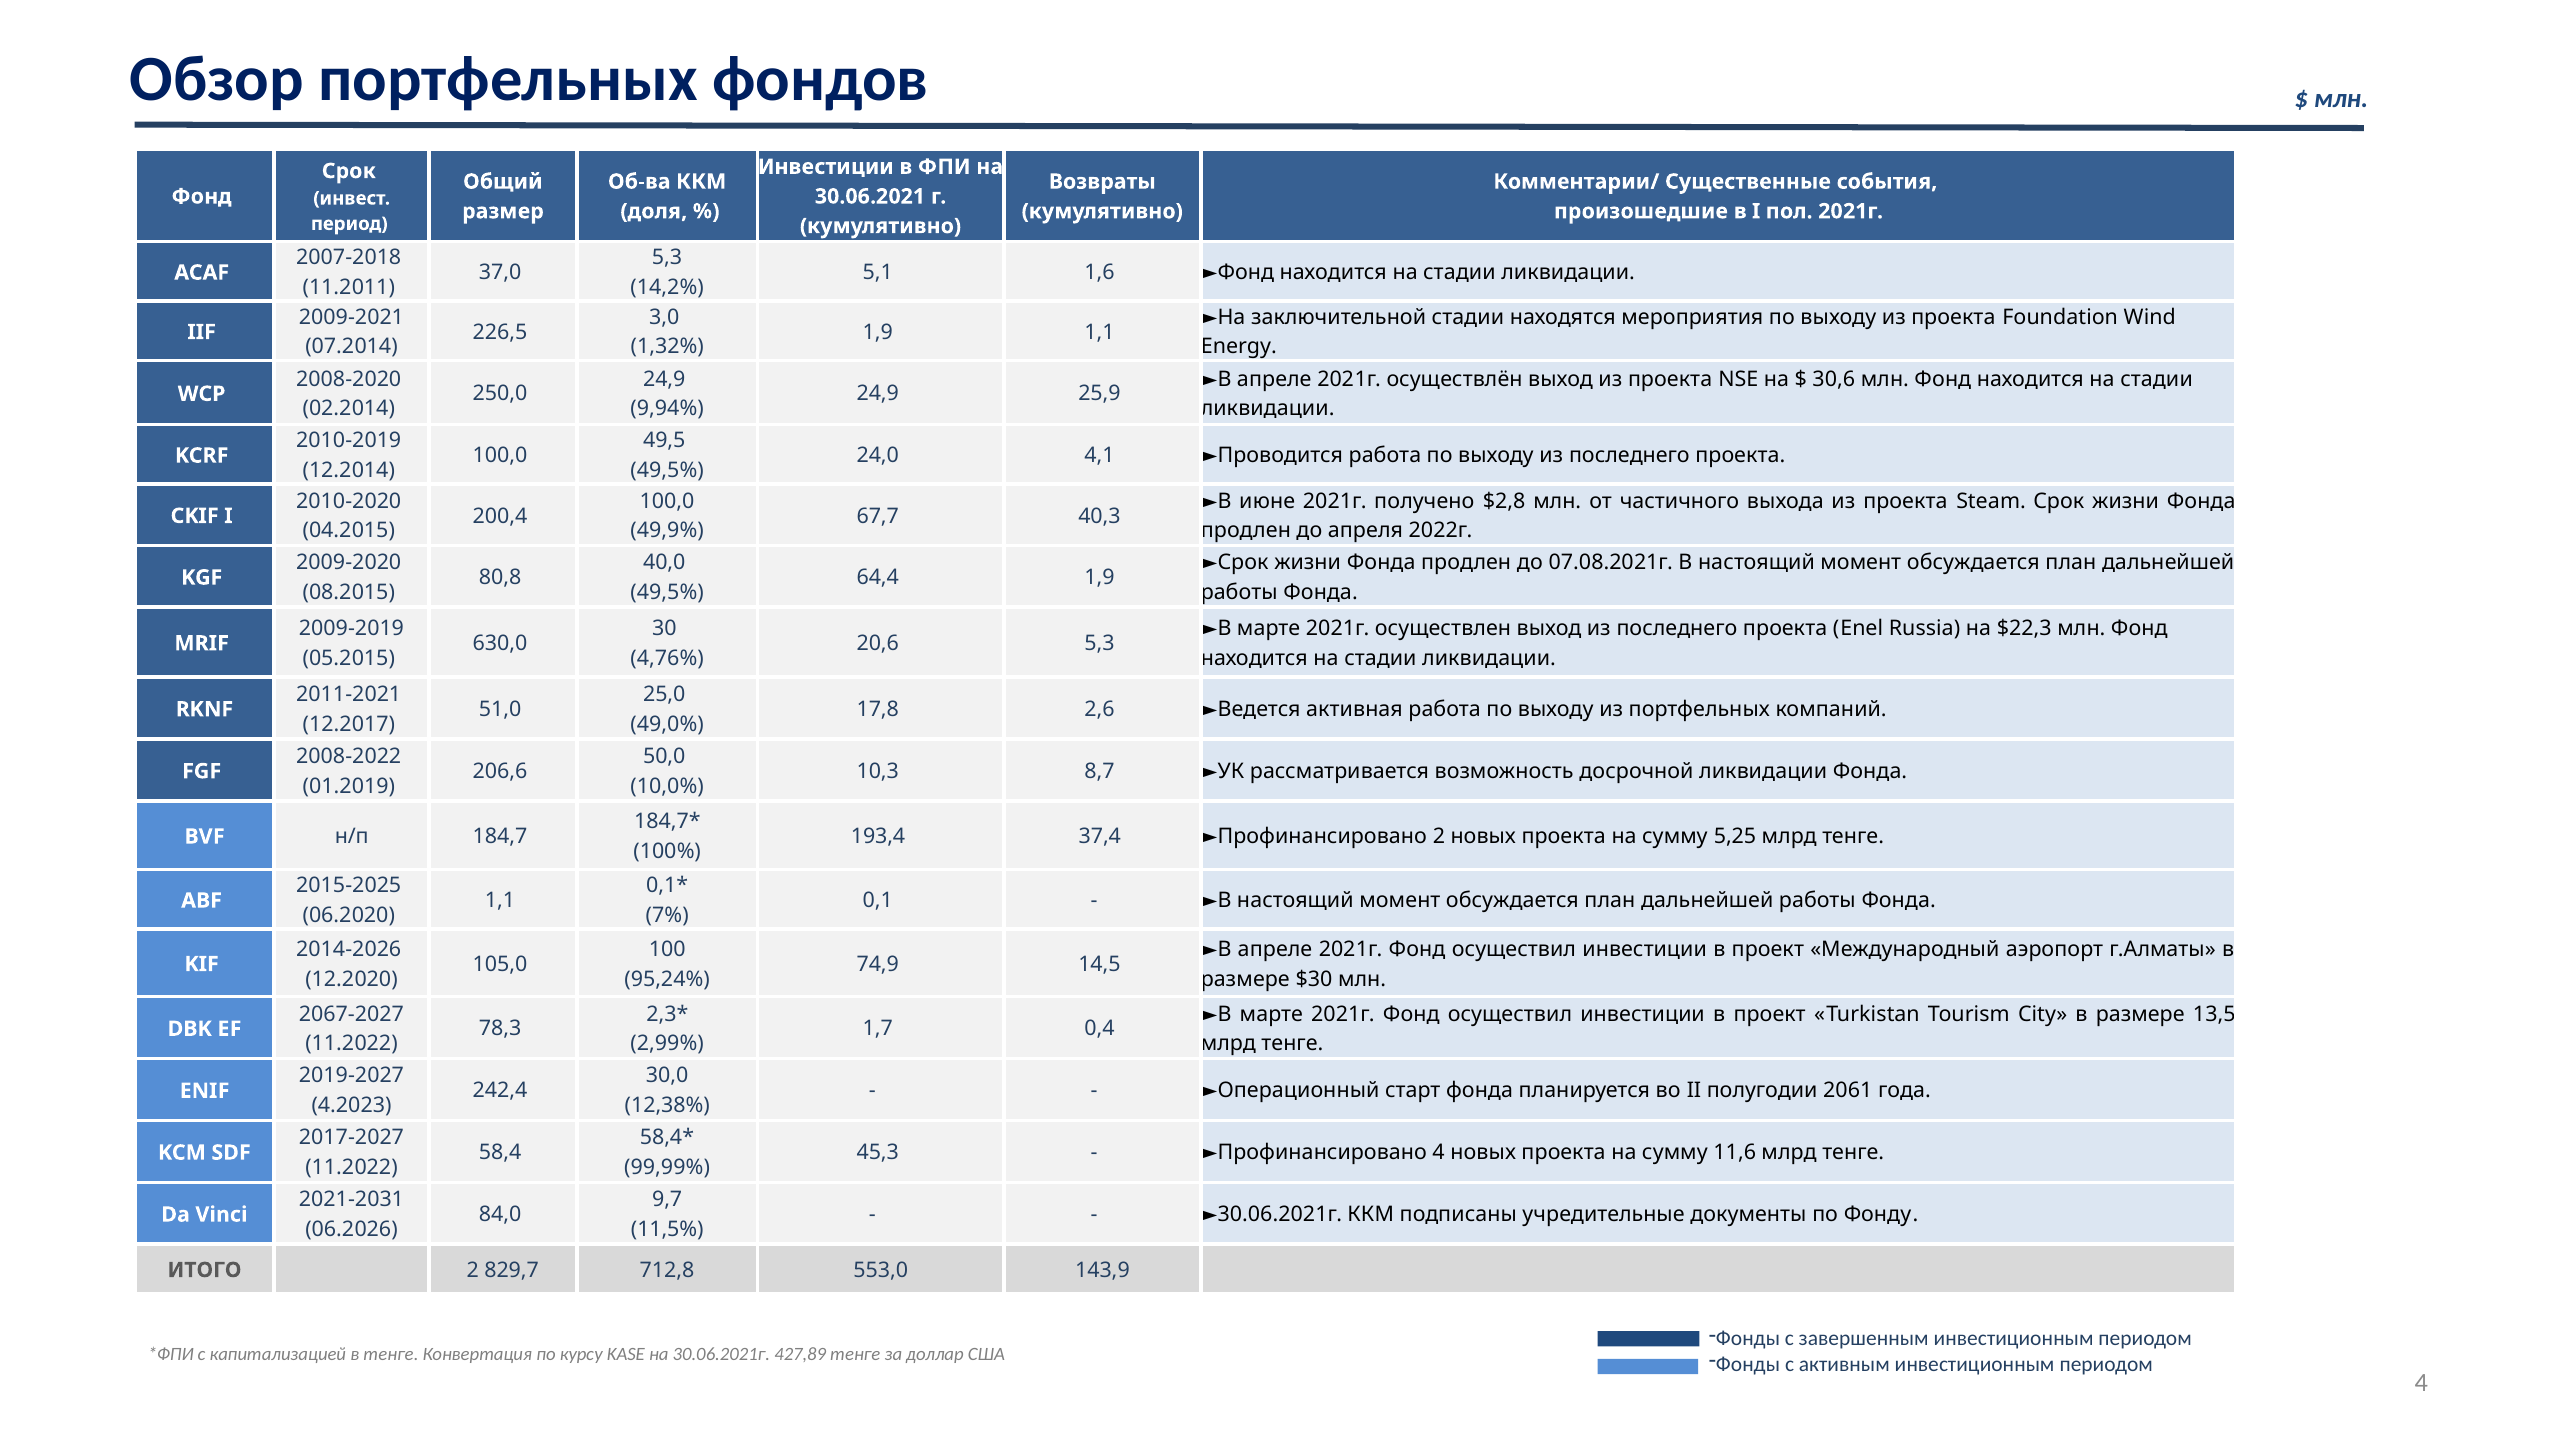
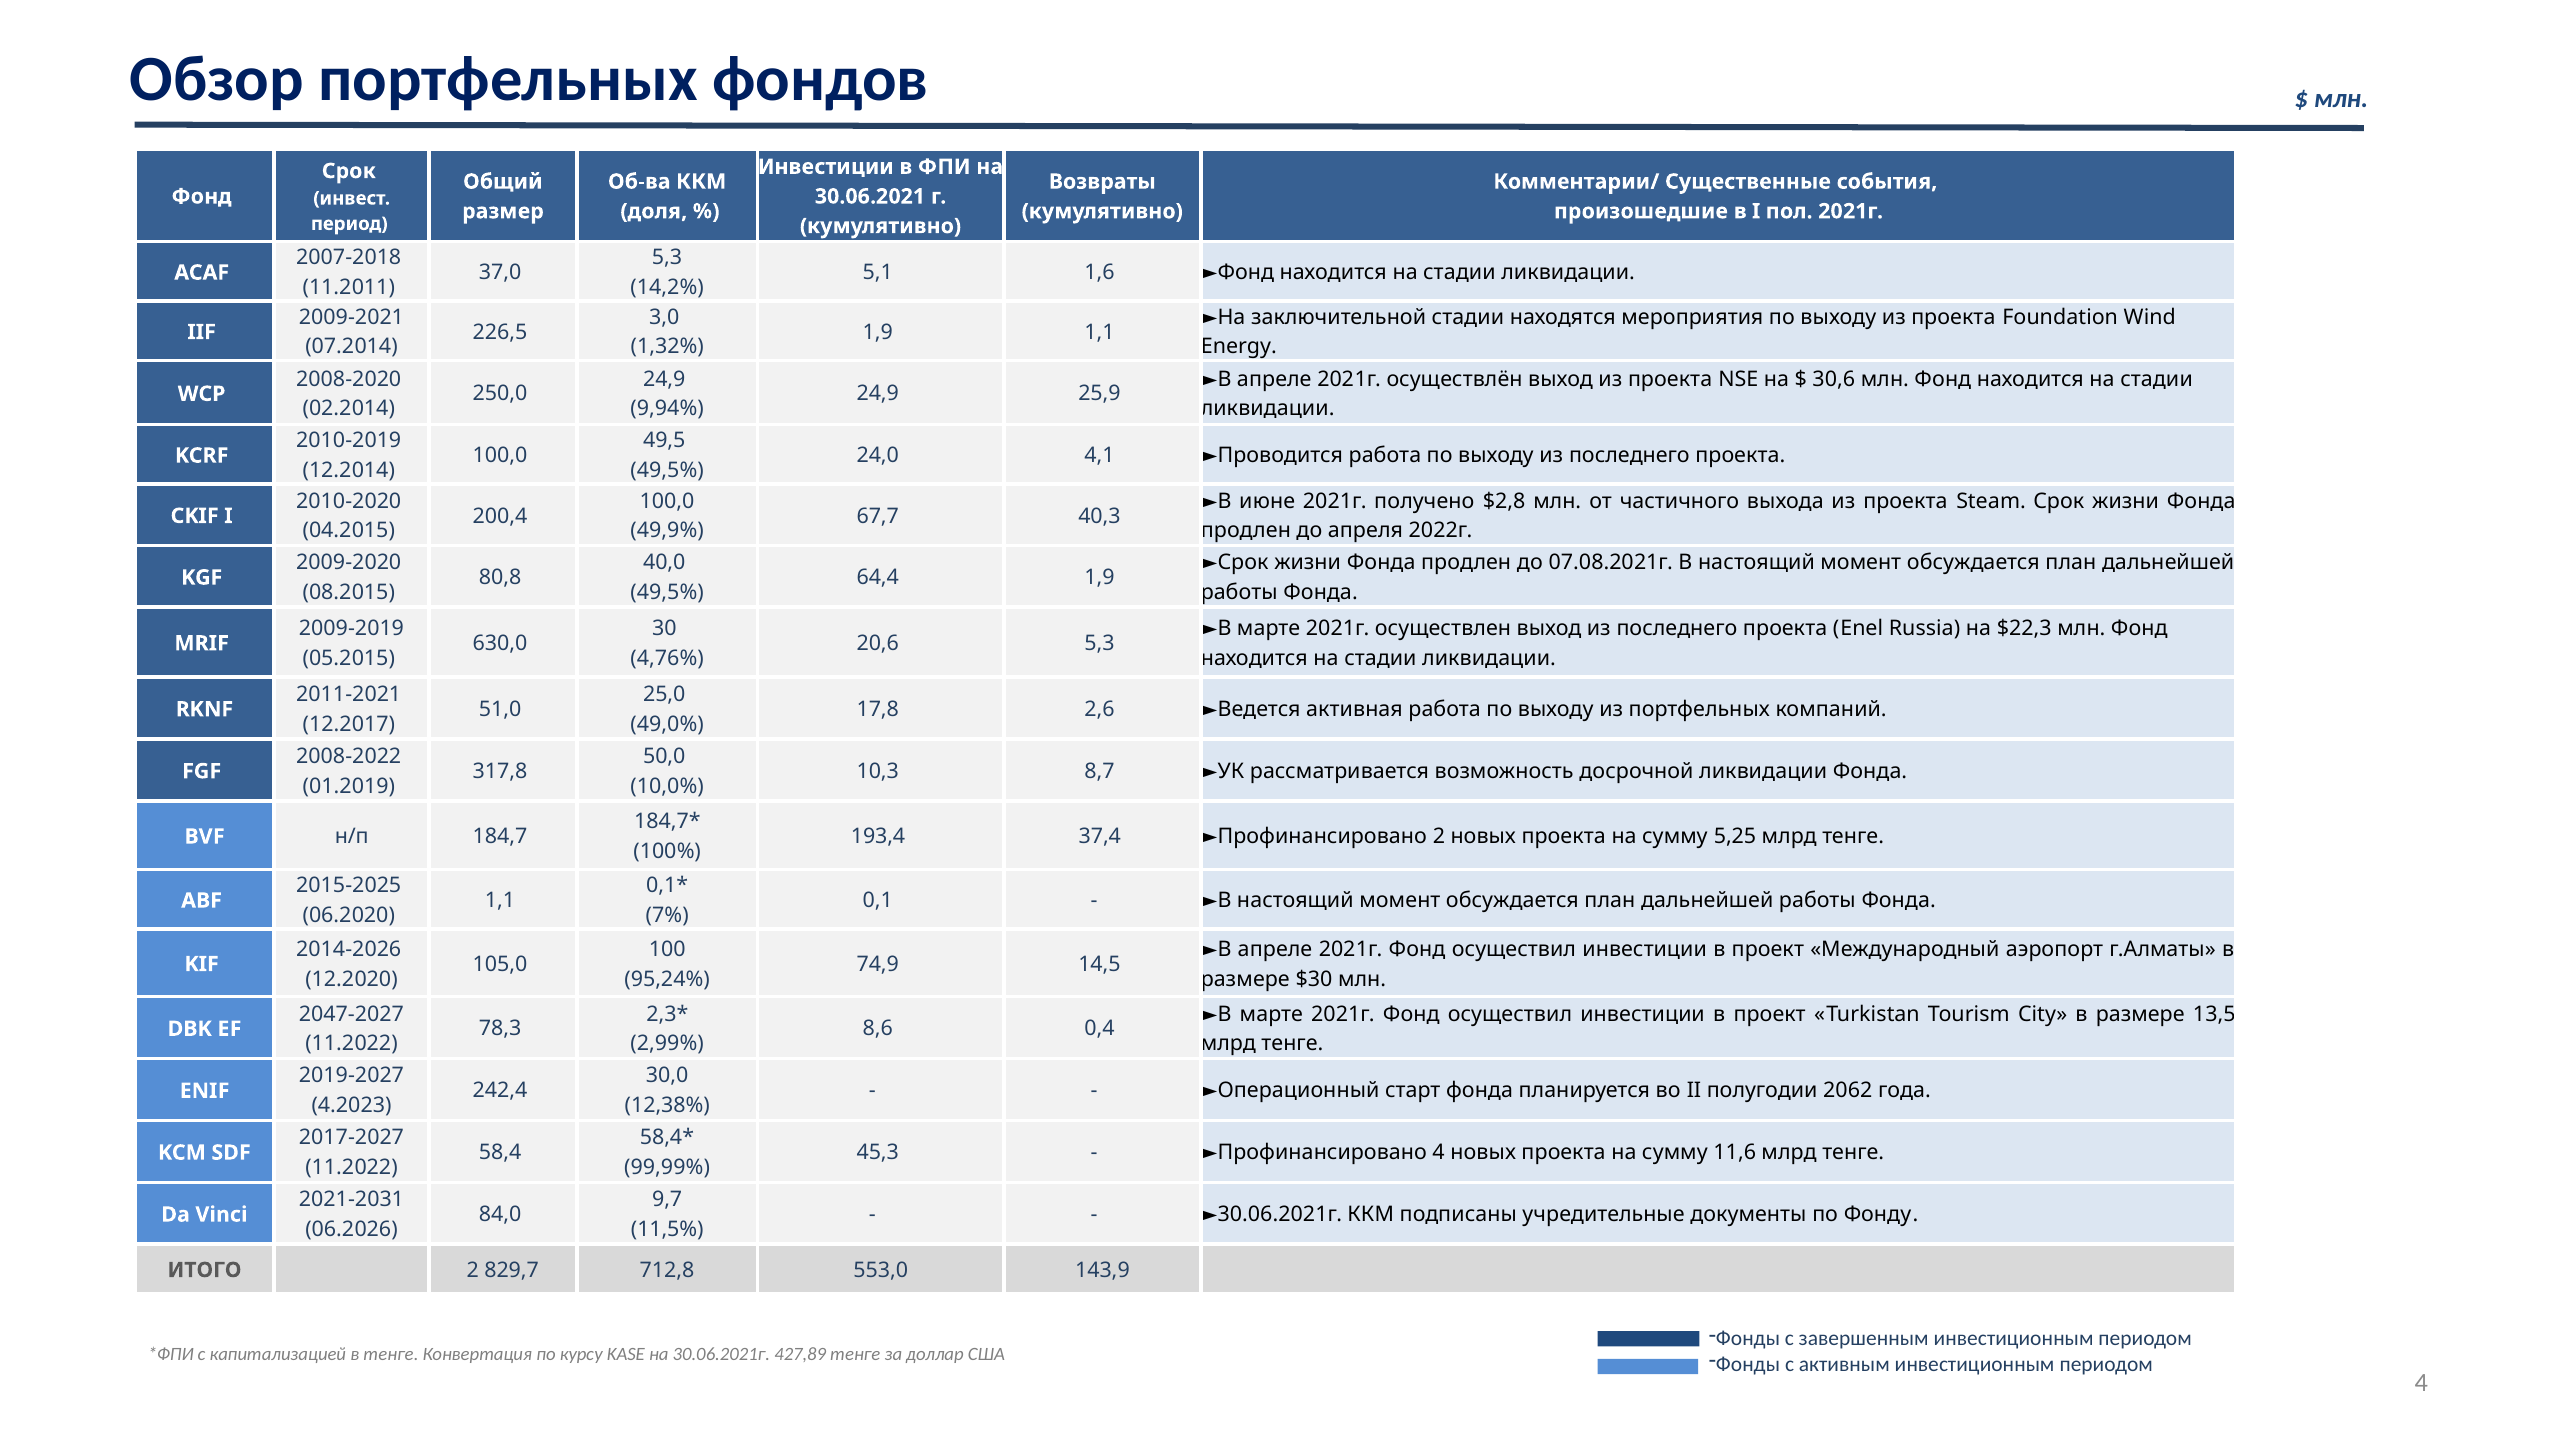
206,6: 206,6 -> 317,8
2067-2027: 2067-2027 -> 2047-2027
1,7: 1,7 -> 8,6
2061: 2061 -> 2062
